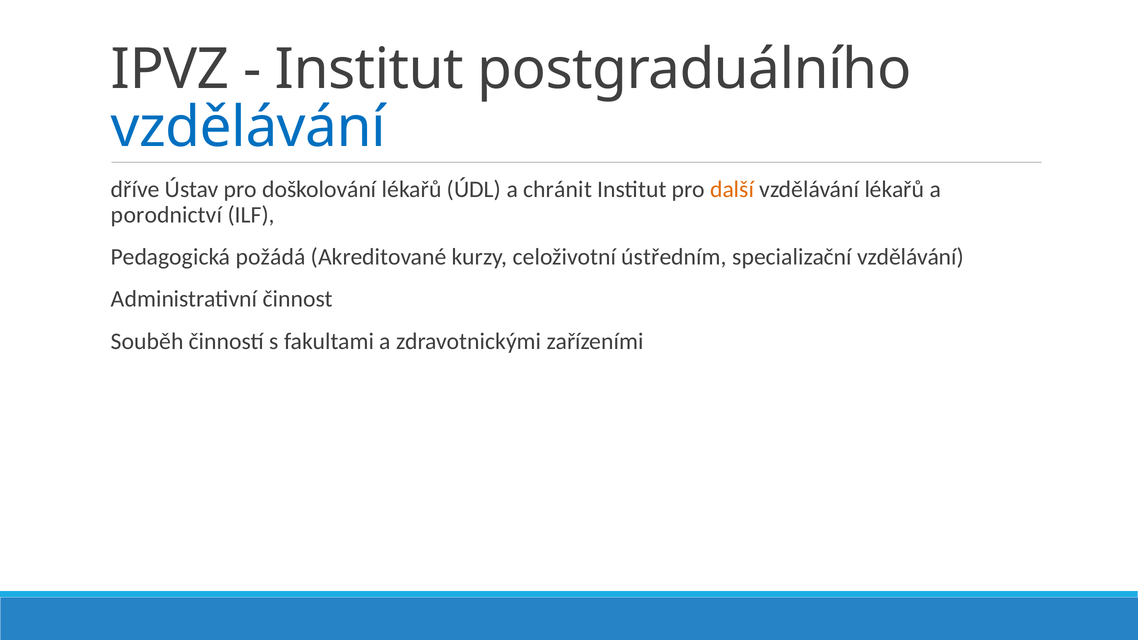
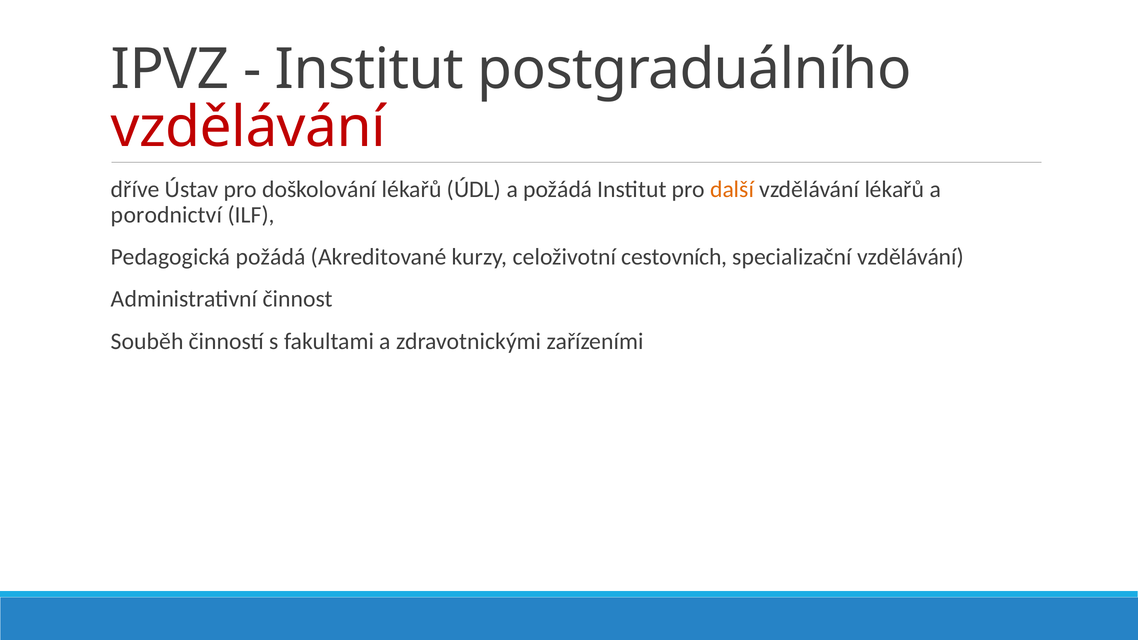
vzdělávání at (248, 127) colour: blue -> red
a chránit: chránit -> požádá
ústředním: ústředním -> cestovních
